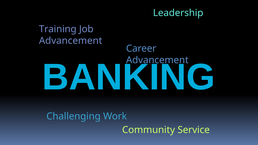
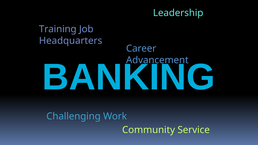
Advancement at (71, 41): Advancement -> Headquarters
